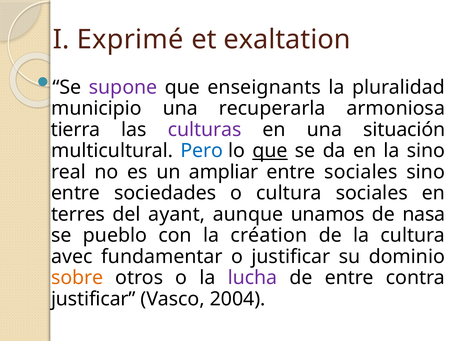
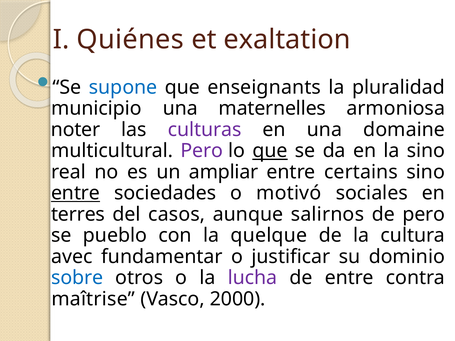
Exprimé: Exprimé -> Quiénes
supone colour: purple -> blue
recuperarla: recuperarla -> maternelles
tierra: tierra -> noter
situación: situación -> domaine
Pero at (202, 151) colour: blue -> purple
entre sociales: sociales -> certains
entre at (76, 193) underline: none -> present
o cultura: cultura -> motivó
ayant: ayant -> casos
unamos: unamos -> salirnos
de nasa: nasa -> pero
création: création -> quelque
sobre colour: orange -> blue
justificar at (93, 299): justificar -> maîtrise
2004: 2004 -> 2000
